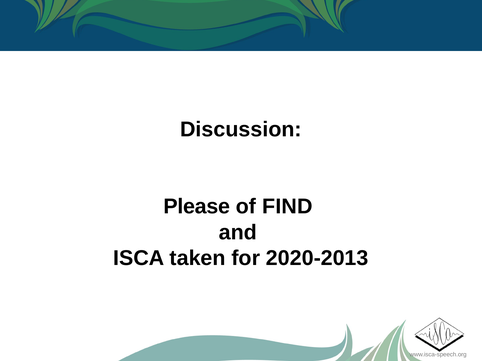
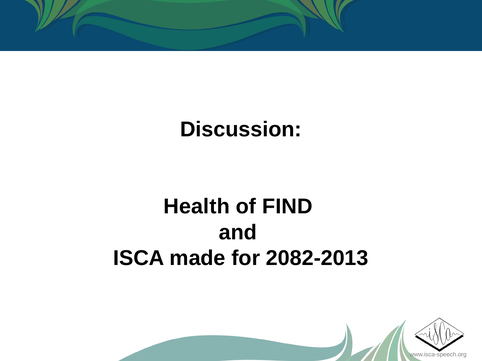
Please: Please -> Health
taken: taken -> made
2020-2013: 2020-2013 -> 2082-2013
